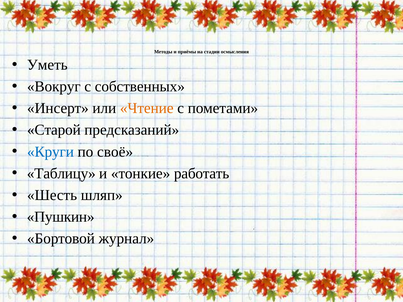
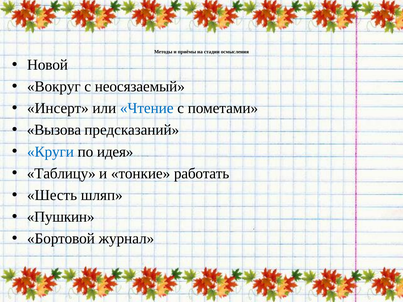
Уметь: Уметь -> Новой
собственных: собственных -> неосязаемый
Чтение colour: orange -> blue
Старой: Старой -> Вызова
своё: своё -> идея
